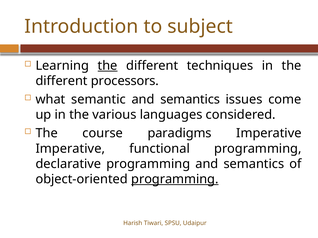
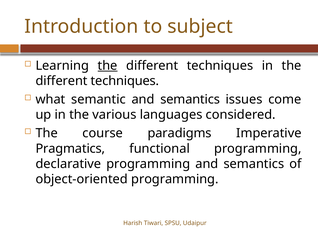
processors at (125, 81): processors -> techniques
Imperative at (70, 149): Imperative -> Pragmatics
programming at (175, 180) underline: present -> none
